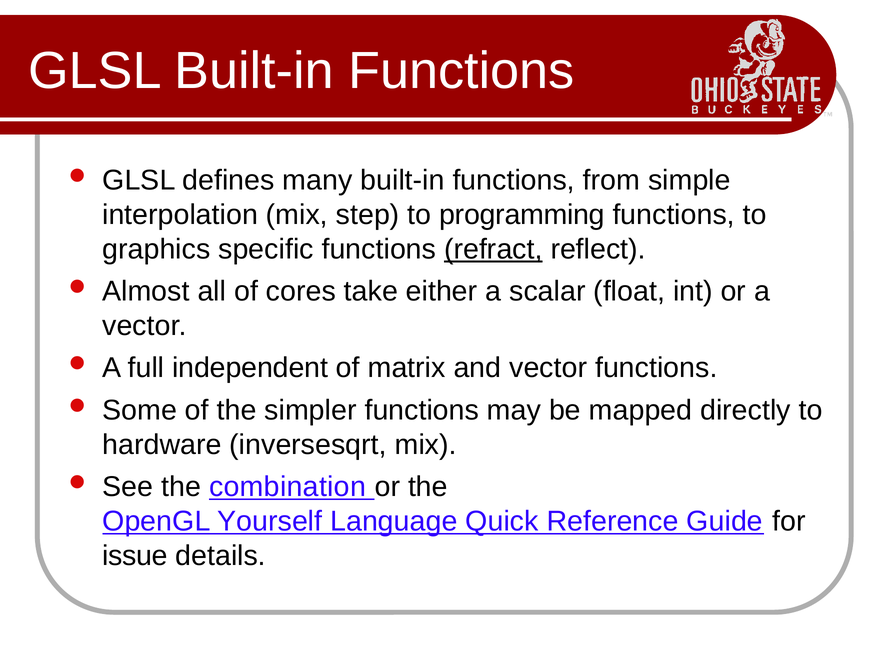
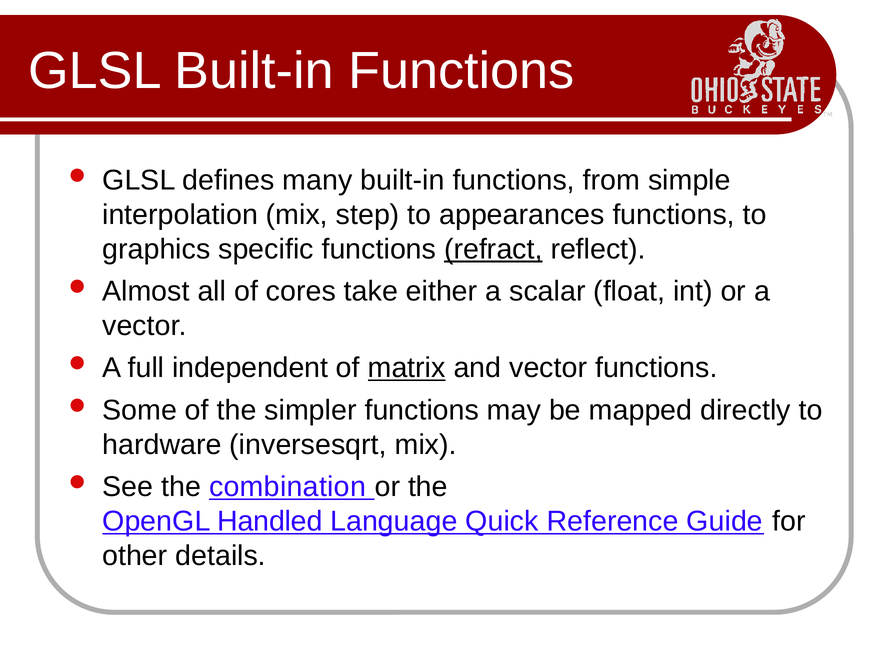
programming: programming -> appearances
matrix underline: none -> present
Yourself: Yourself -> Handled
issue: issue -> other
